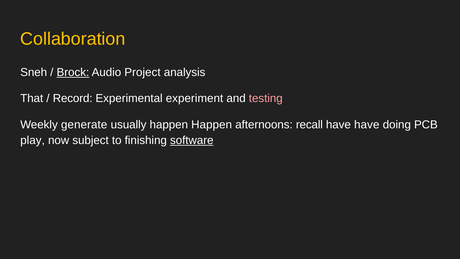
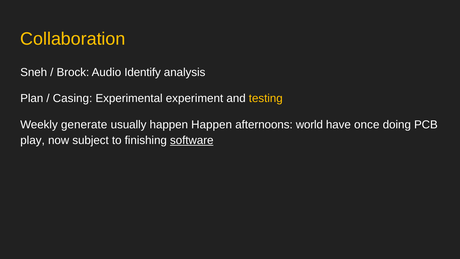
Brock underline: present -> none
Project: Project -> Identify
That: That -> Plan
Record: Record -> Casing
testing colour: pink -> yellow
recall: recall -> world
have have: have -> once
